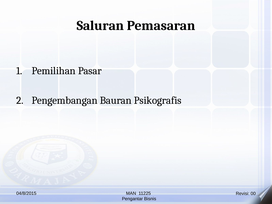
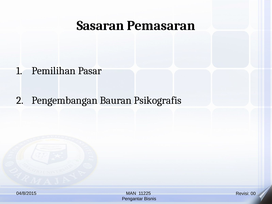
Saluran: Saluran -> Sasaran
